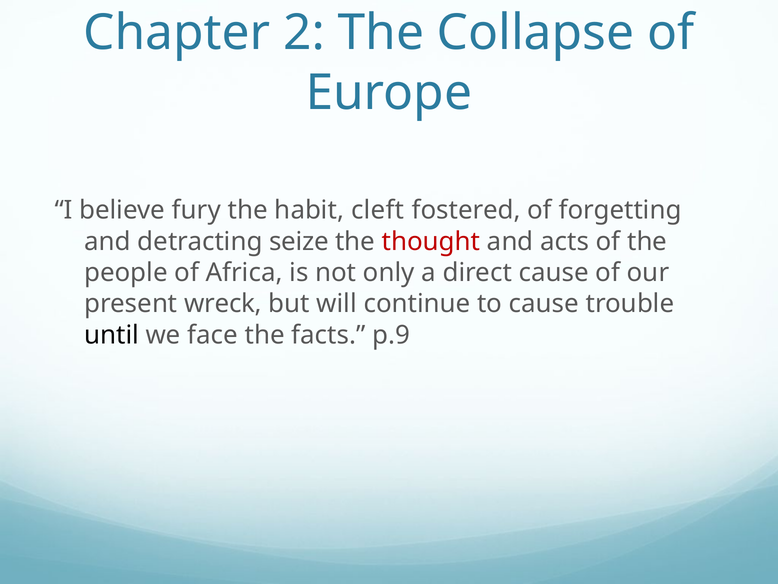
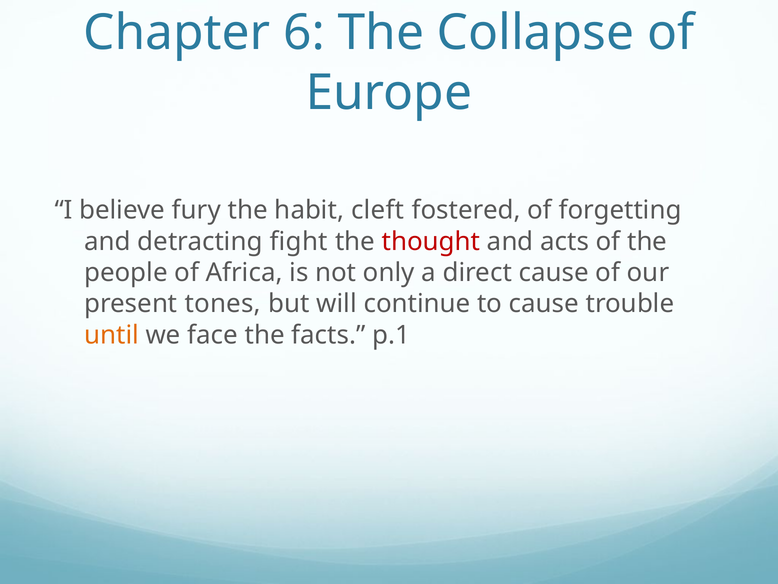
2: 2 -> 6
seize: seize -> fight
wreck: wreck -> tones
until colour: black -> orange
p.9: p.9 -> p.1
